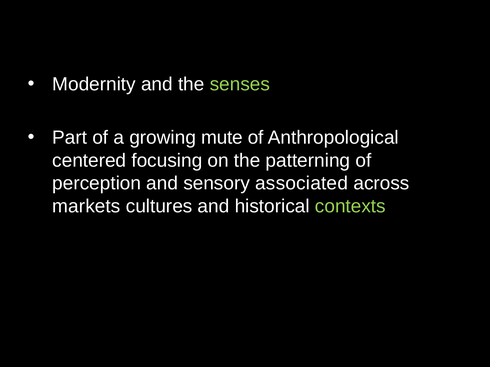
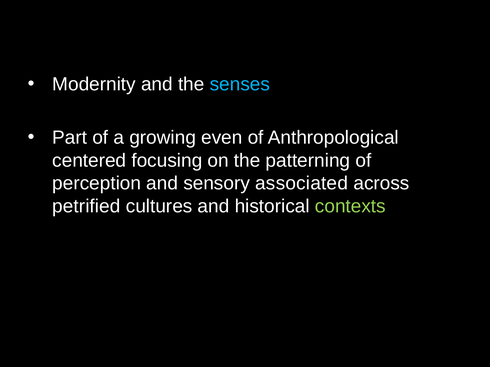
senses colour: light green -> light blue
mute: mute -> even
markets: markets -> petrified
